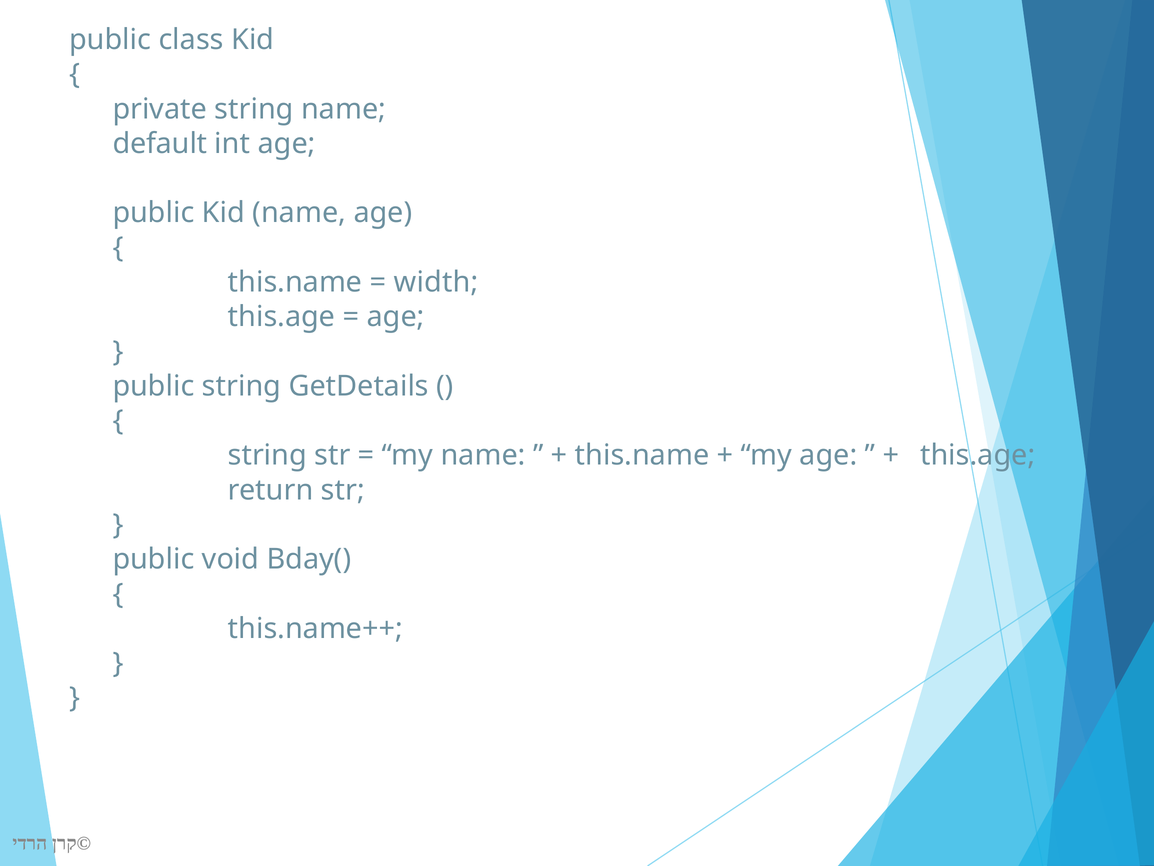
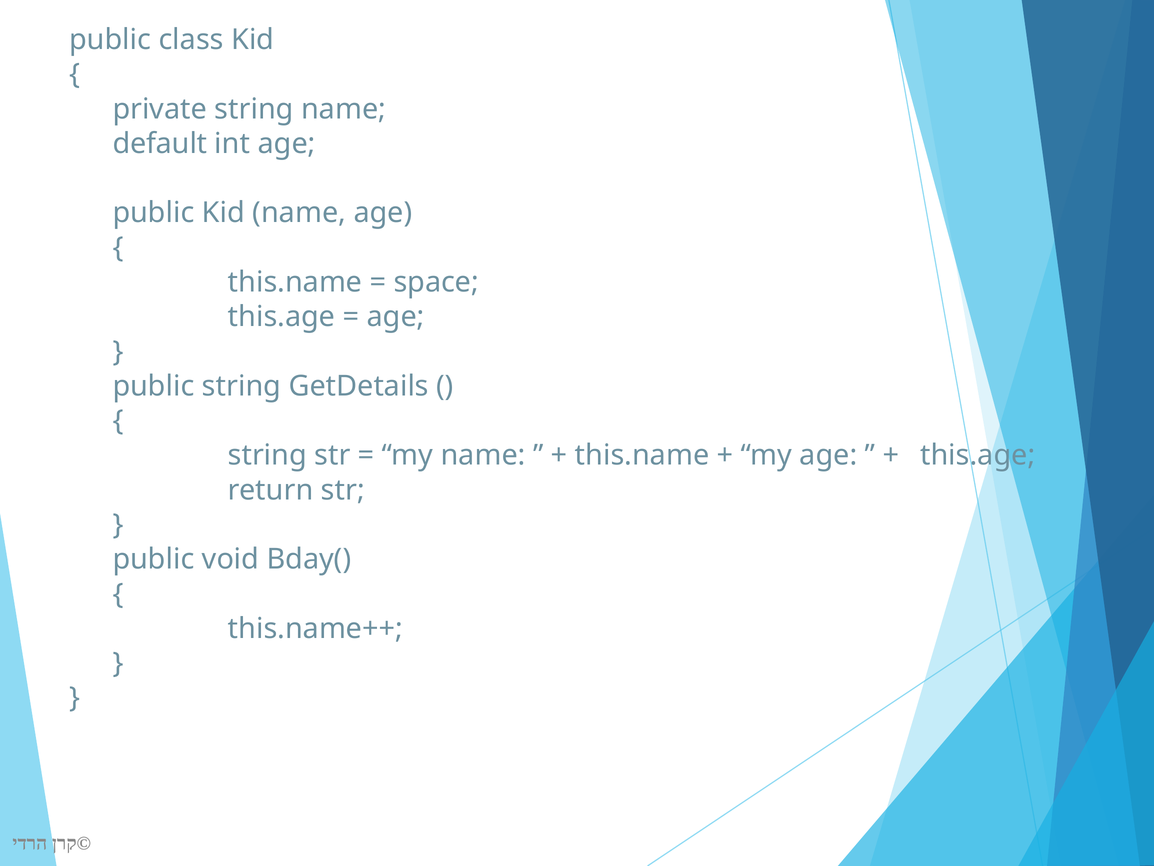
width: width -> space
